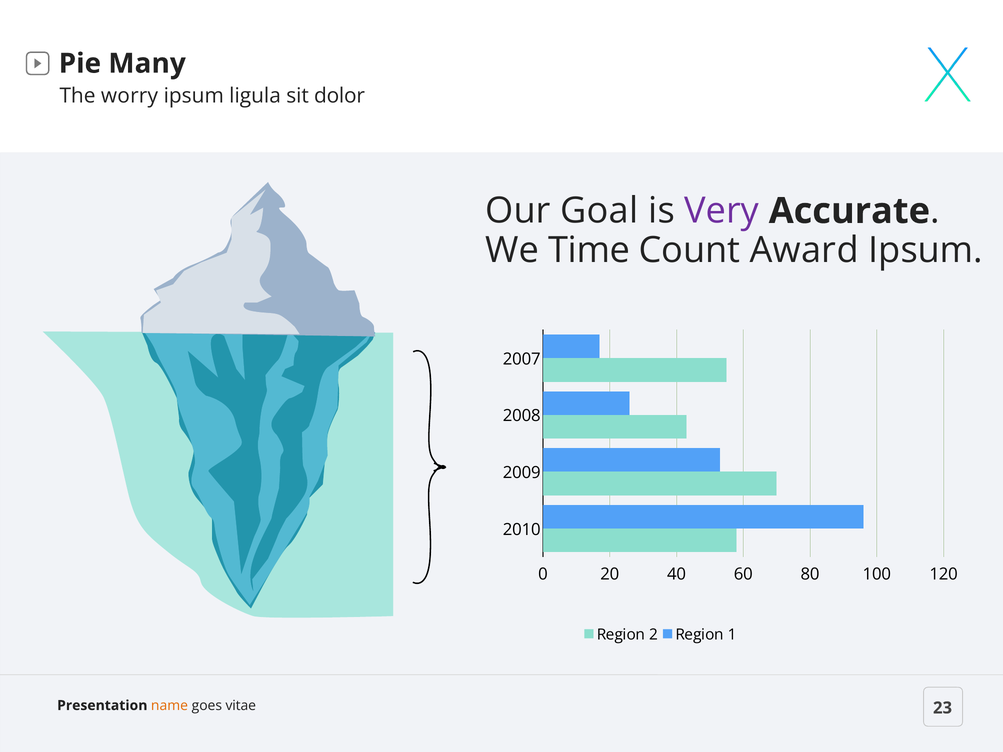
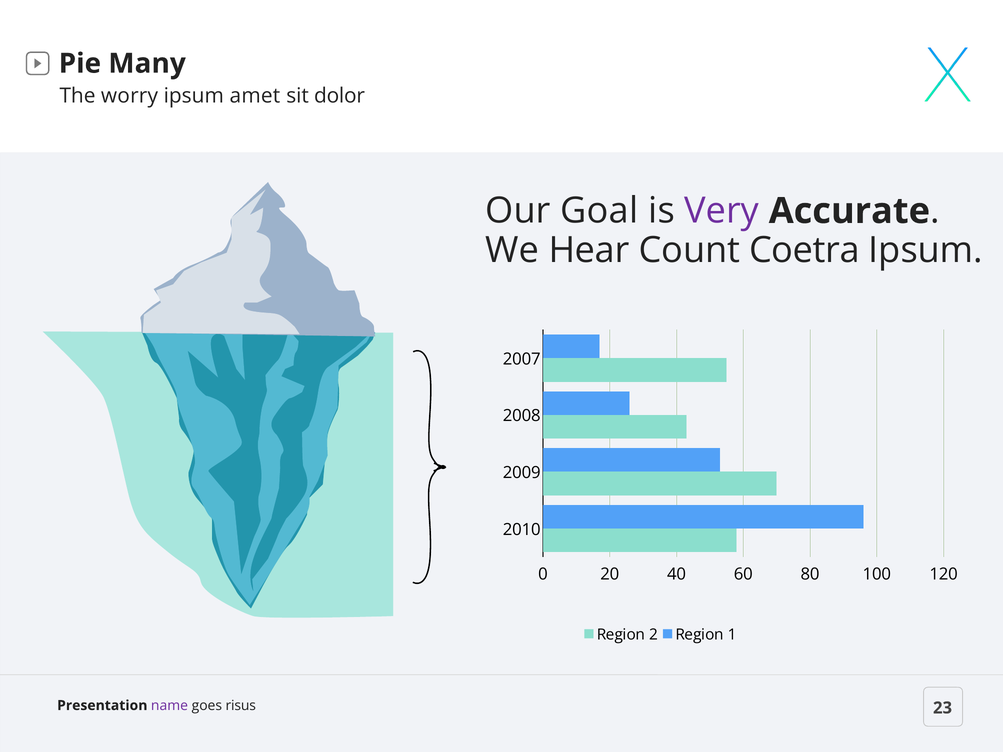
ligula: ligula -> amet
Time: Time -> Hear
Award: Award -> Coetra
name colour: orange -> purple
vitae: vitae -> risus
